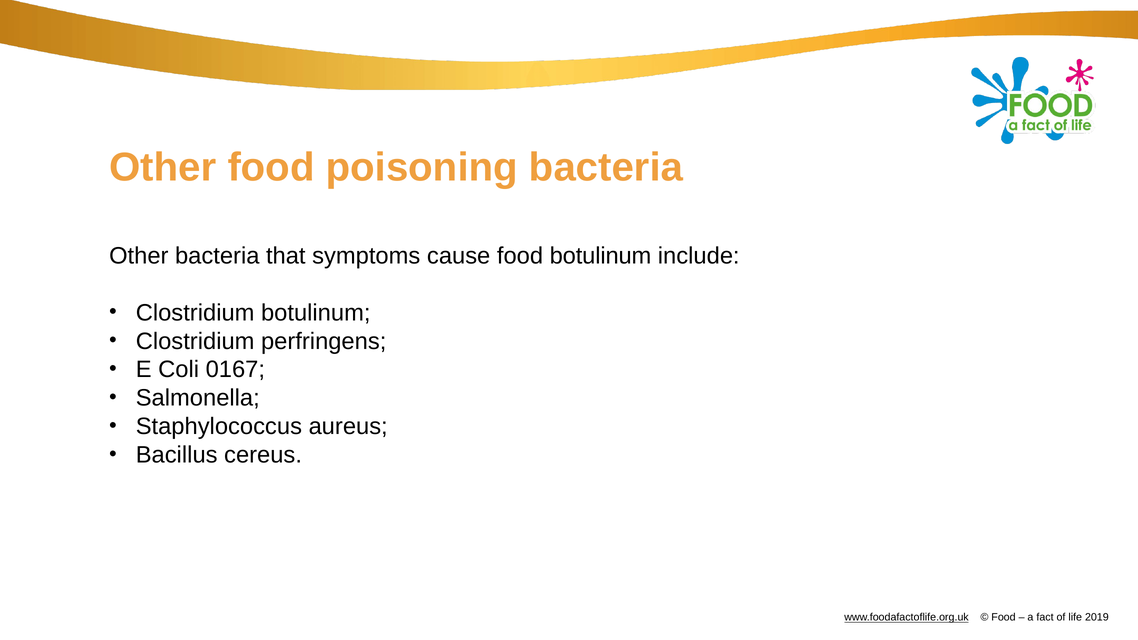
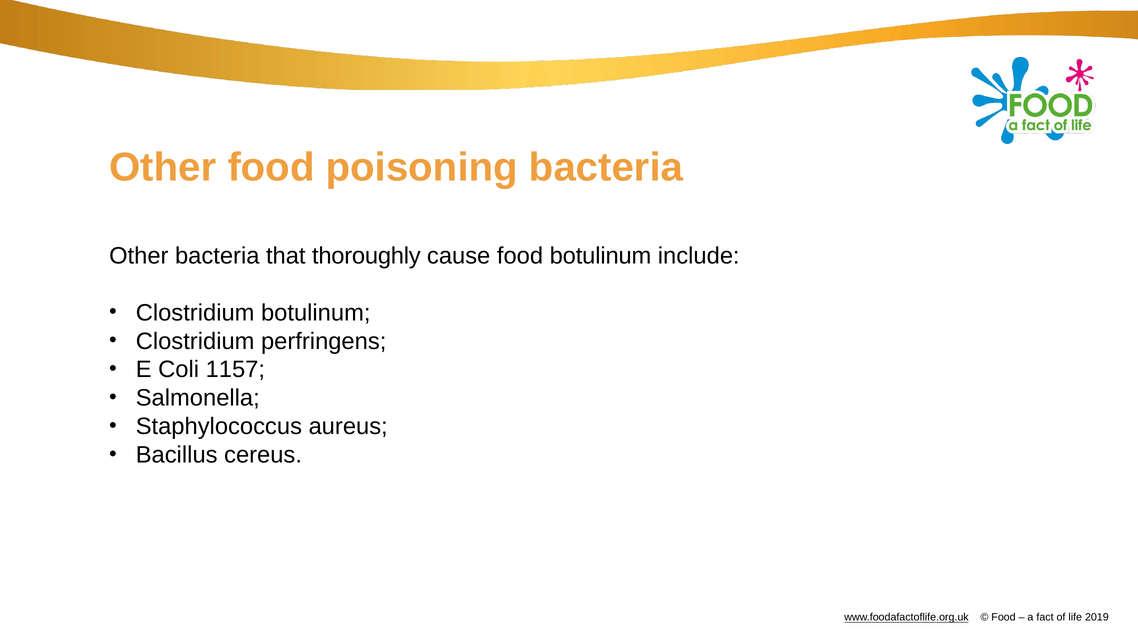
symptoms: symptoms -> thoroughly
0167: 0167 -> 1157
